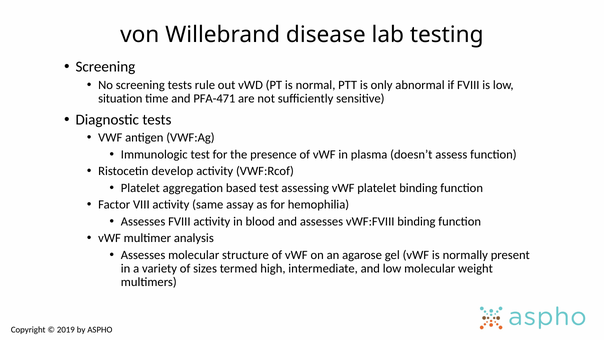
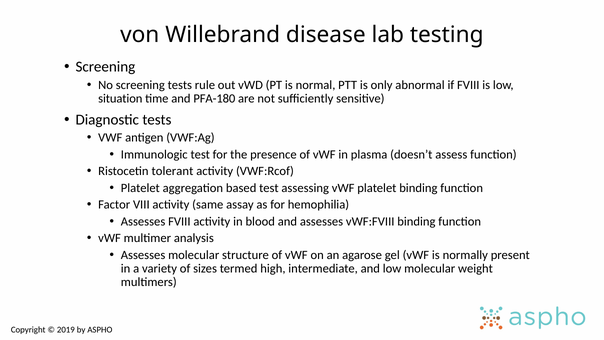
PFA-471: PFA-471 -> PFA-180
develop: develop -> tolerant
